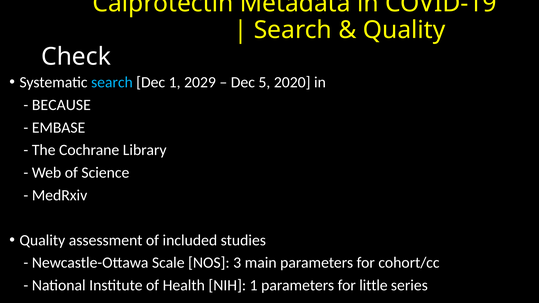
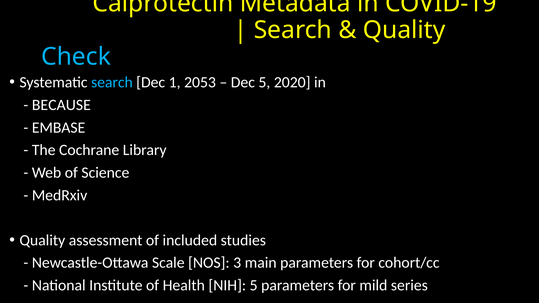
Check colour: white -> light blue
2029: 2029 -> 2053
NIH 1: 1 -> 5
little: little -> mild
